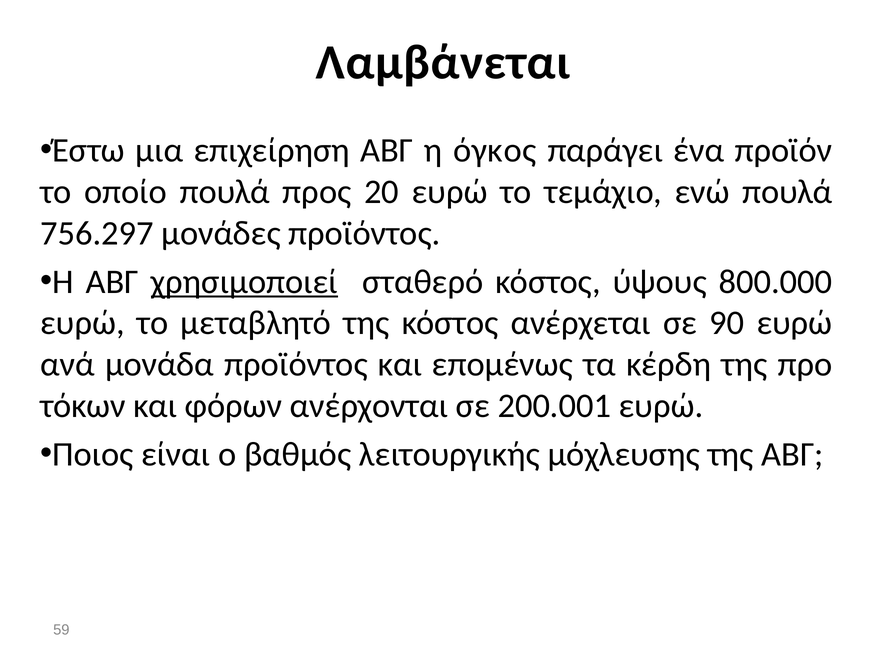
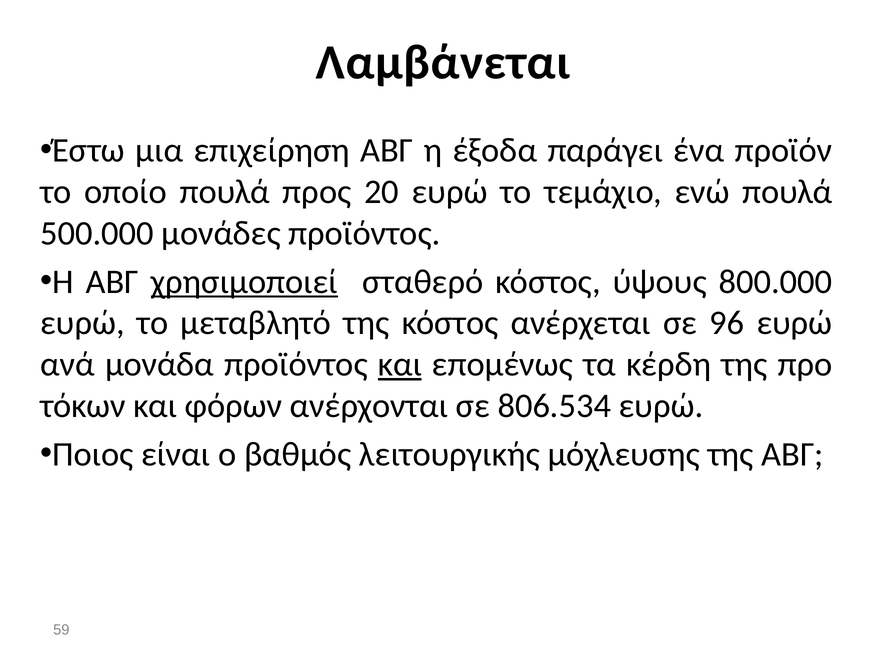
όγκος: όγκος -> έξοδα
756.297: 756.297 -> 500.000
90: 90 -> 96
και at (400, 365) underline: none -> present
200.001: 200.001 -> 806.534
